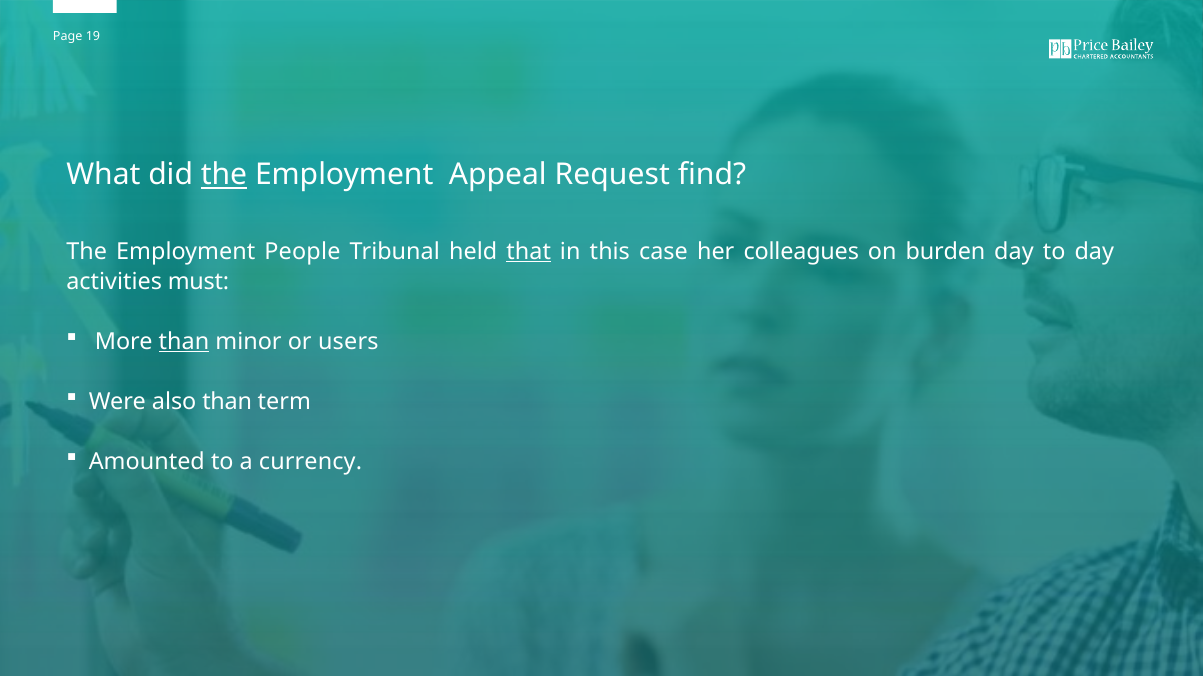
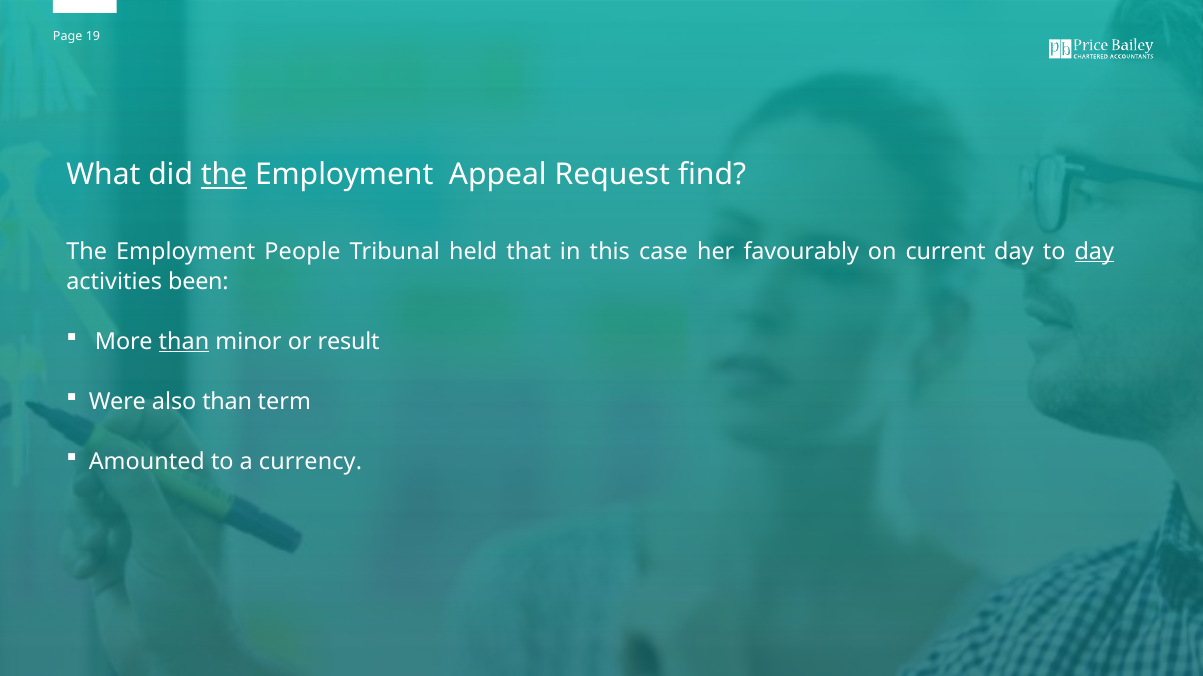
that underline: present -> none
colleagues: colleagues -> favourably
burden: burden -> current
day at (1094, 252) underline: none -> present
must: must -> been
users: users -> result
